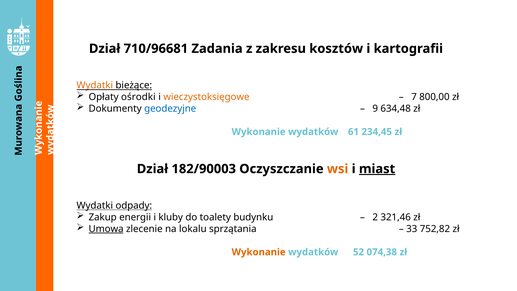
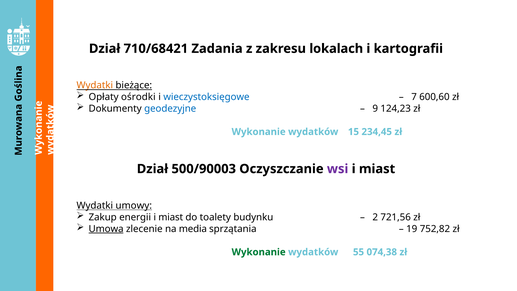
710/96681: 710/96681 -> 710/68421
kosztów: kosztów -> lokalach
wieczystoksięgowe colour: orange -> blue
800,00: 800,00 -> 600,60
634,48: 634,48 -> 124,23
61: 61 -> 15
182/90003: 182/90003 -> 500/90003
wsi colour: orange -> purple
miast at (377, 169) underline: present -> none
odpady: odpady -> umowy
energii i kluby: kluby -> miast
321,46: 321,46 -> 721,56
lokalu: lokalu -> media
33: 33 -> 19
Wykonanie at (259, 252) colour: orange -> green
52: 52 -> 55
